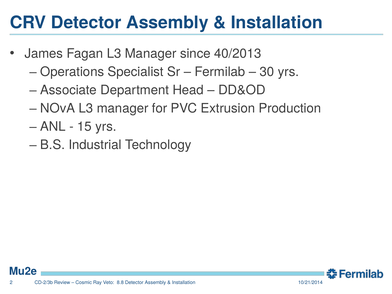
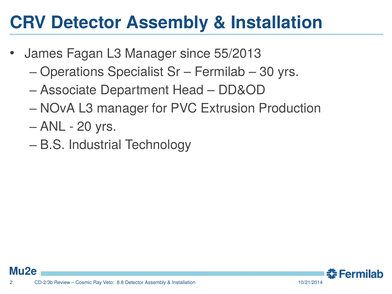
40/2013: 40/2013 -> 55/2013
15: 15 -> 20
